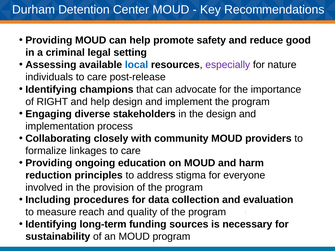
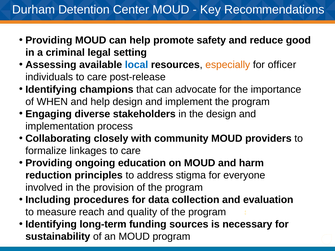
especially colour: purple -> orange
nature: nature -> officer
RIGHT: RIGHT -> WHEN
